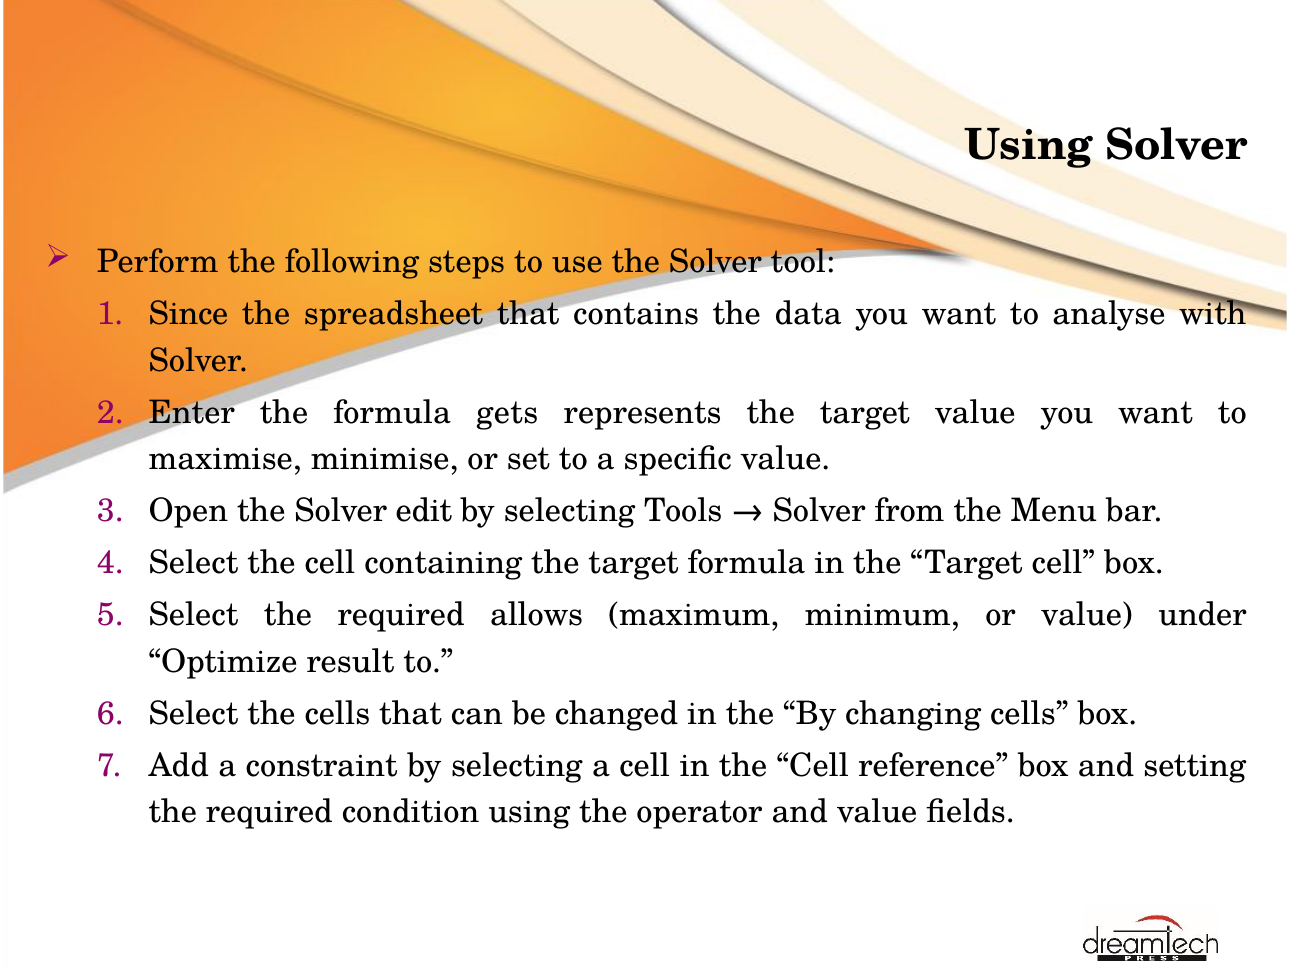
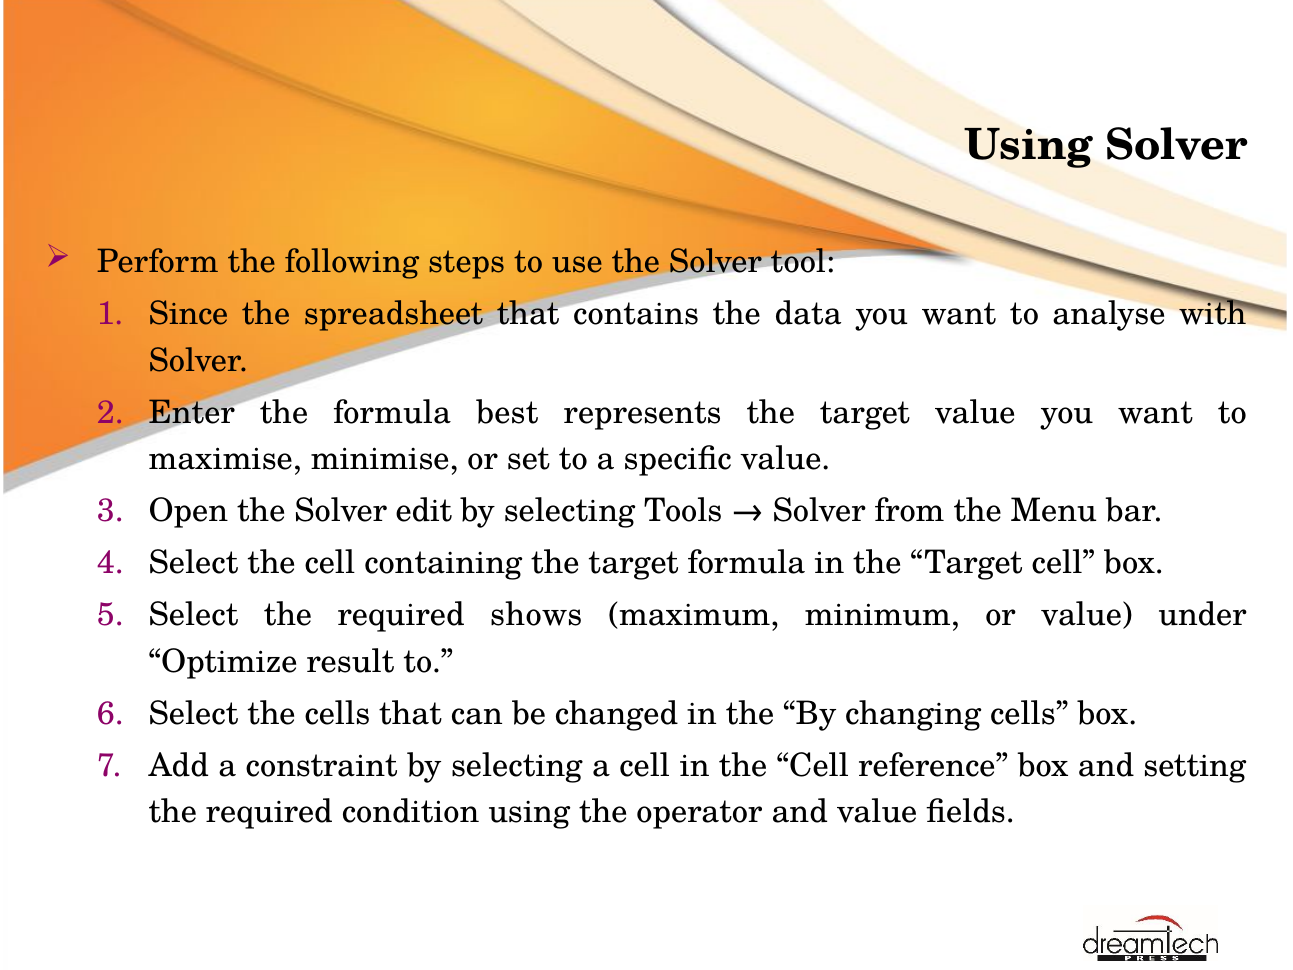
gets: gets -> best
allows: allows -> shows
